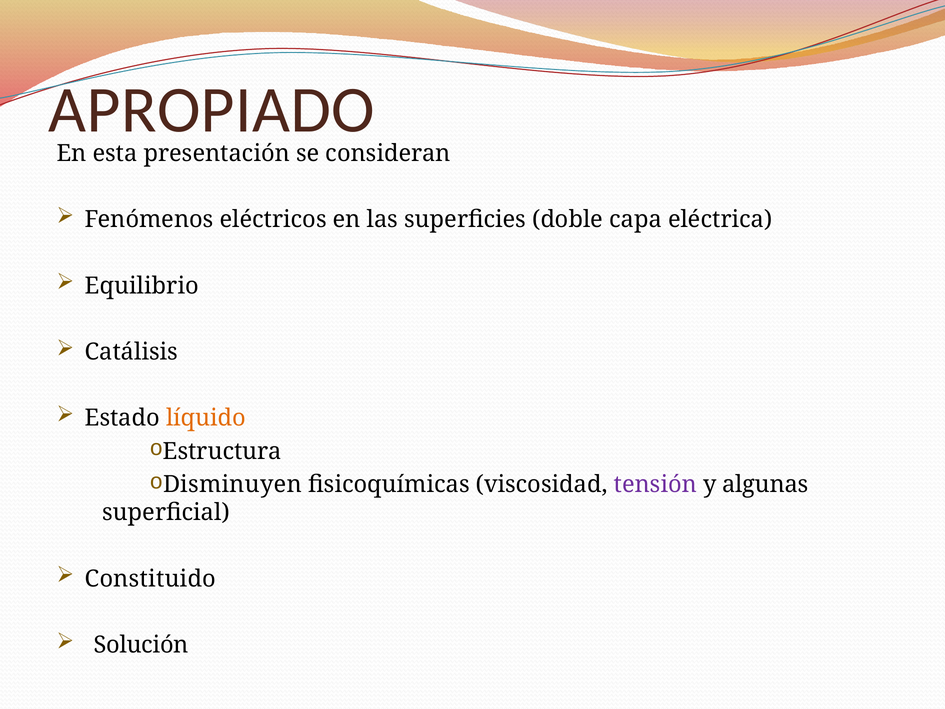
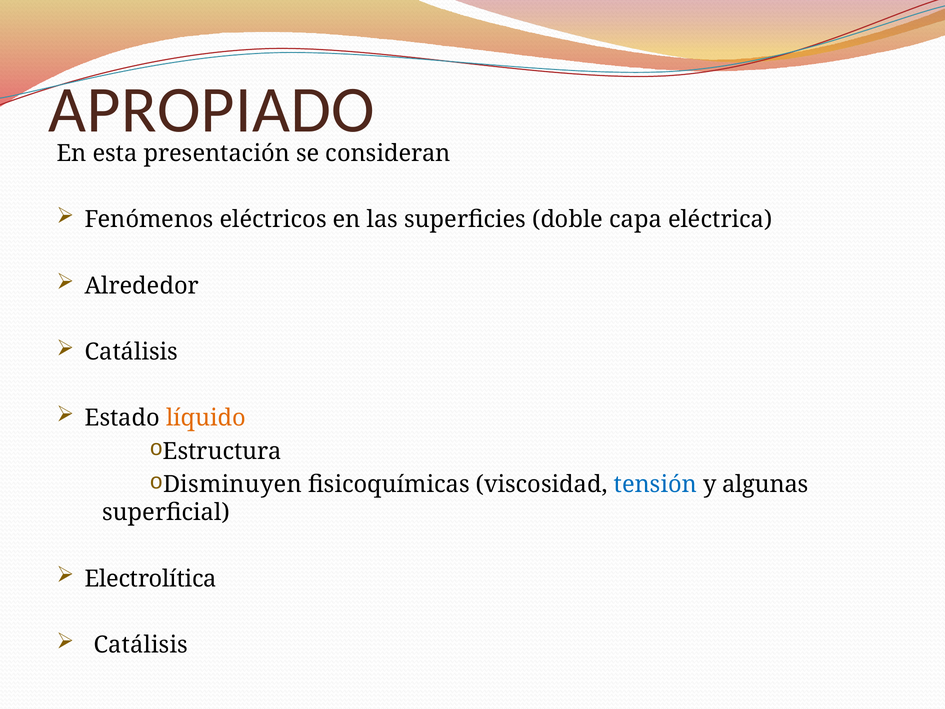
Equilibrio: Equilibrio -> Alrededor
tensión colour: purple -> blue
Constituido: Constituido -> Electrolítica
Solución at (141, 645): Solución -> Catálisis
